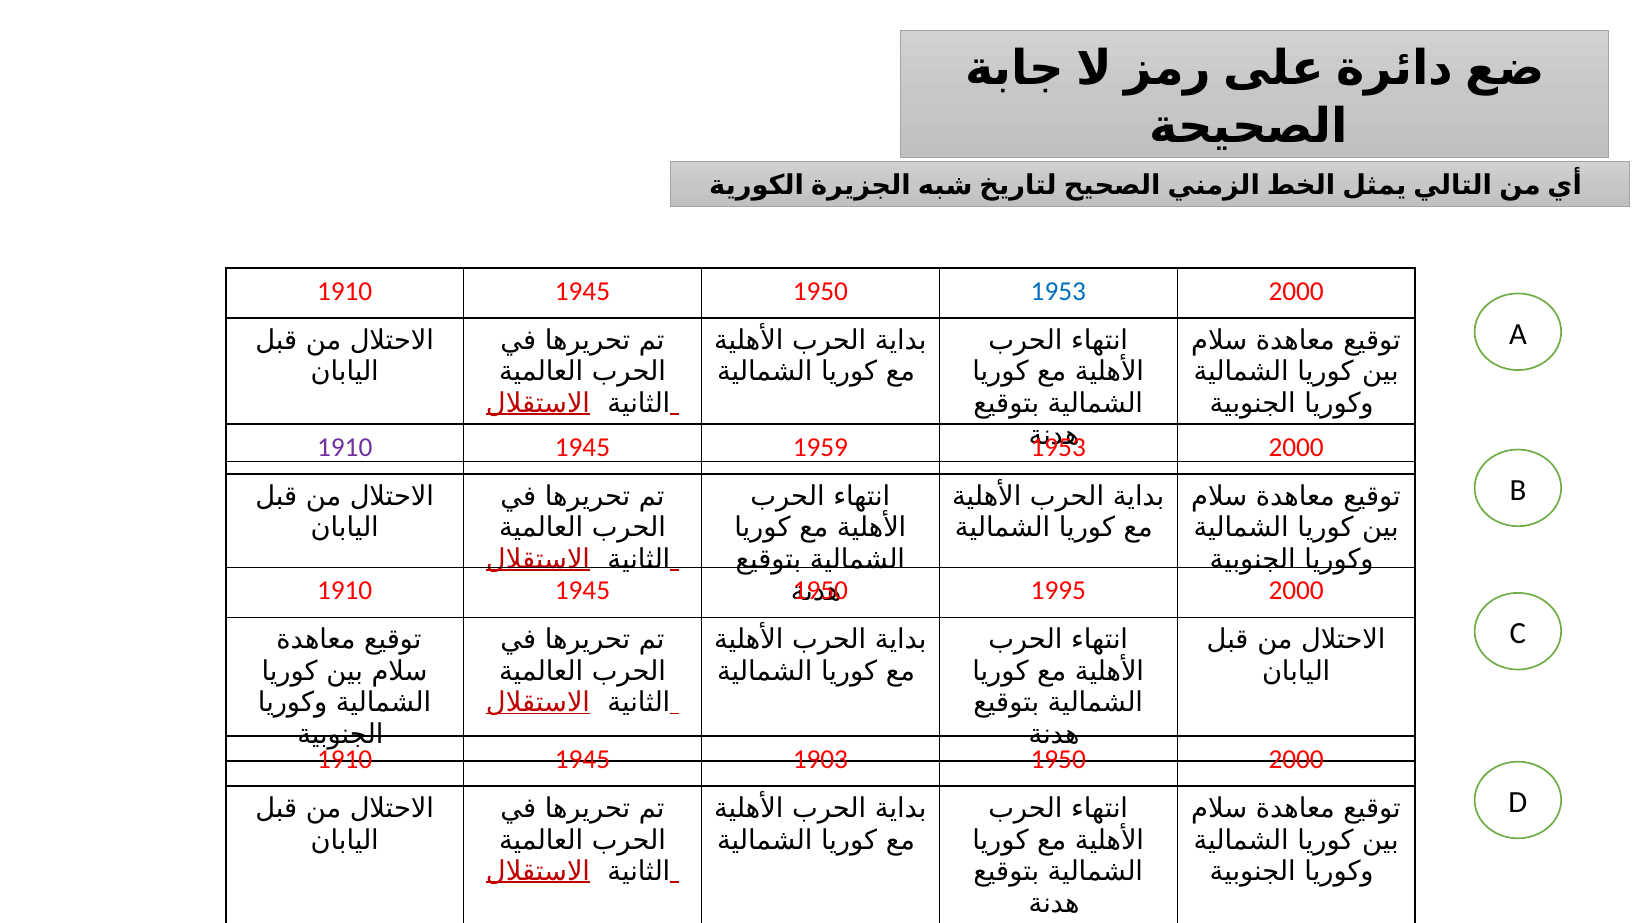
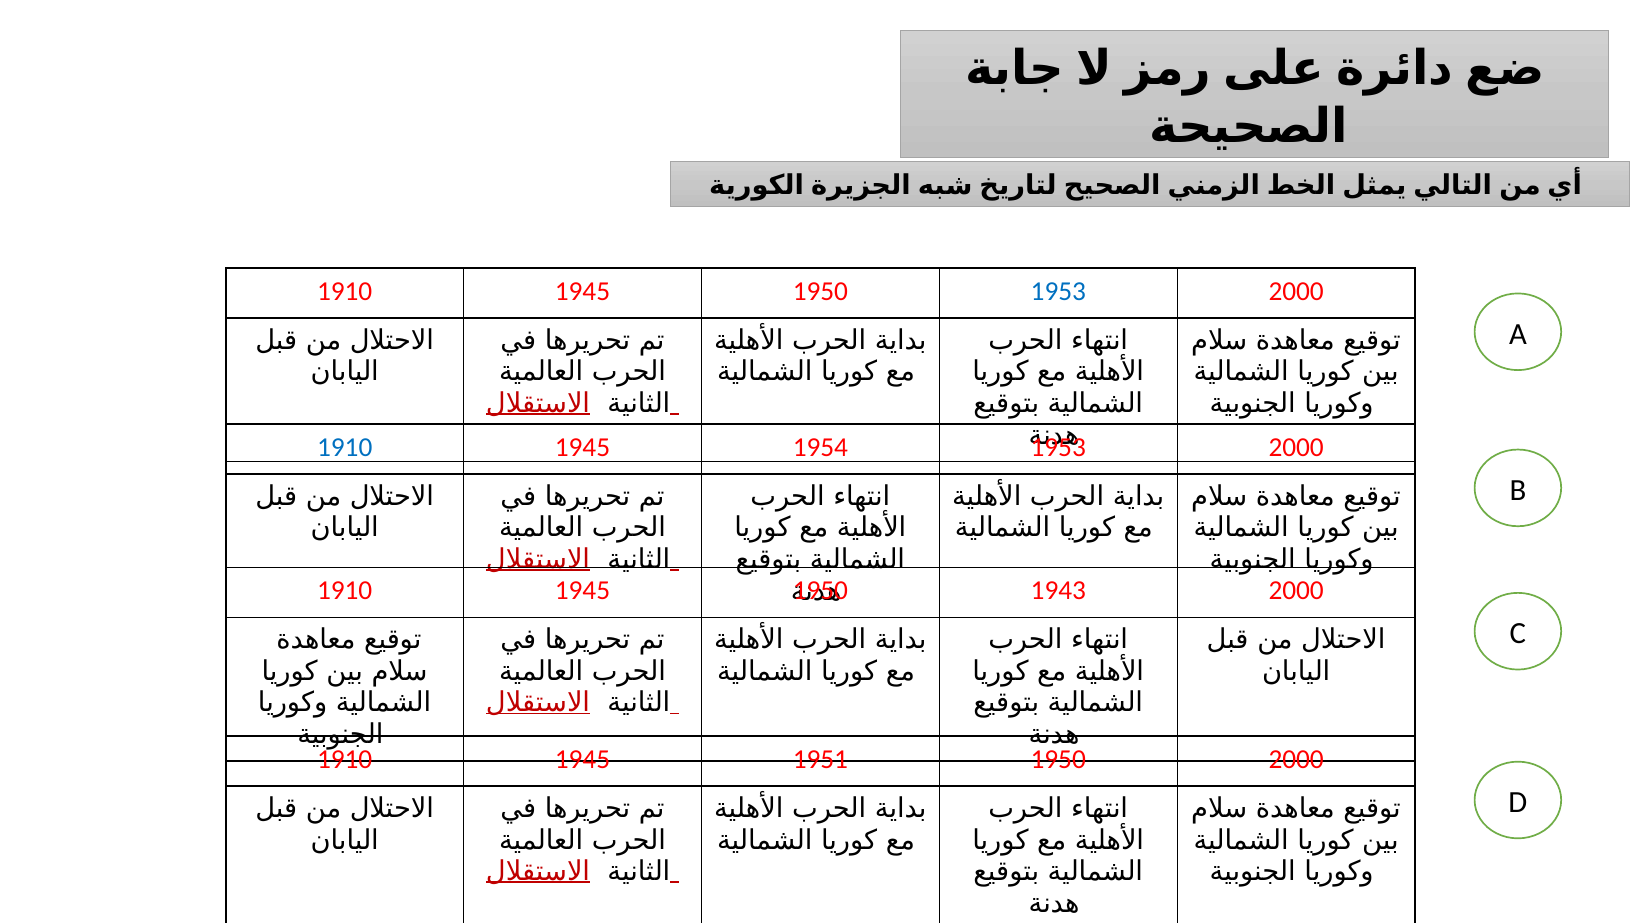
1910 at (345, 447) colour: purple -> blue
1959: 1959 -> 1954
1995: 1995 -> 1943
1903: 1903 -> 1951
